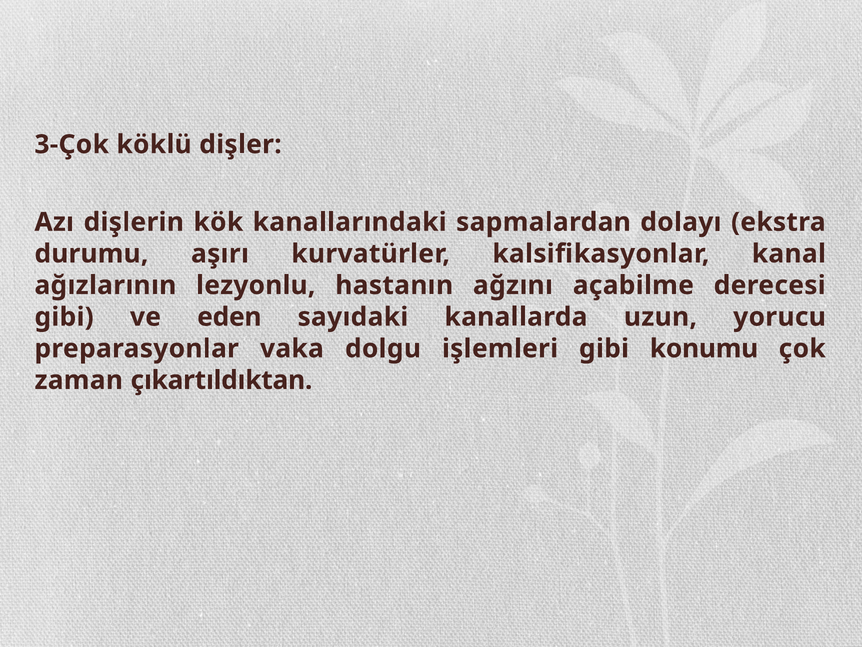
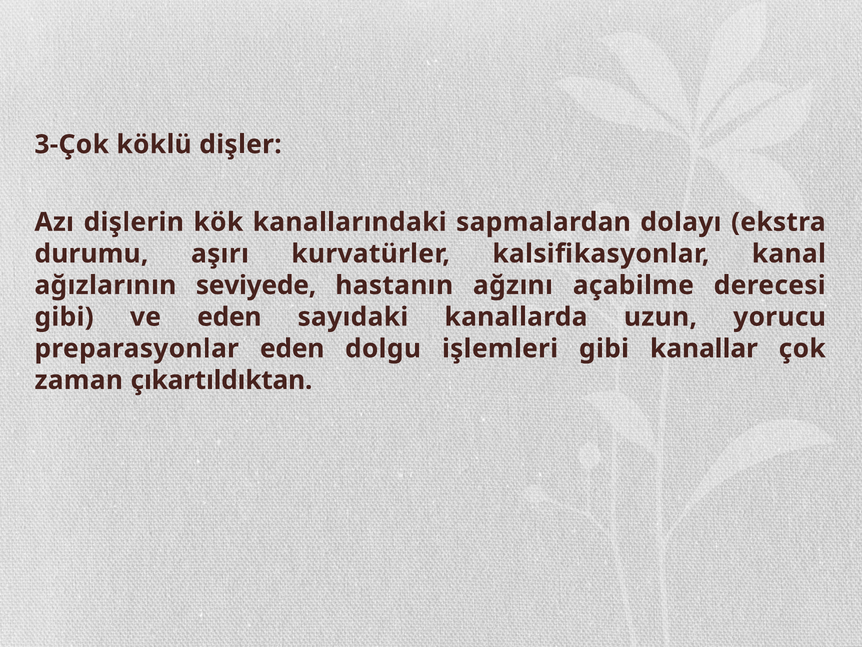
lezyonlu: lezyonlu -> seviyede
preparasyonlar vaka: vaka -> eden
konumu: konumu -> kanallar
